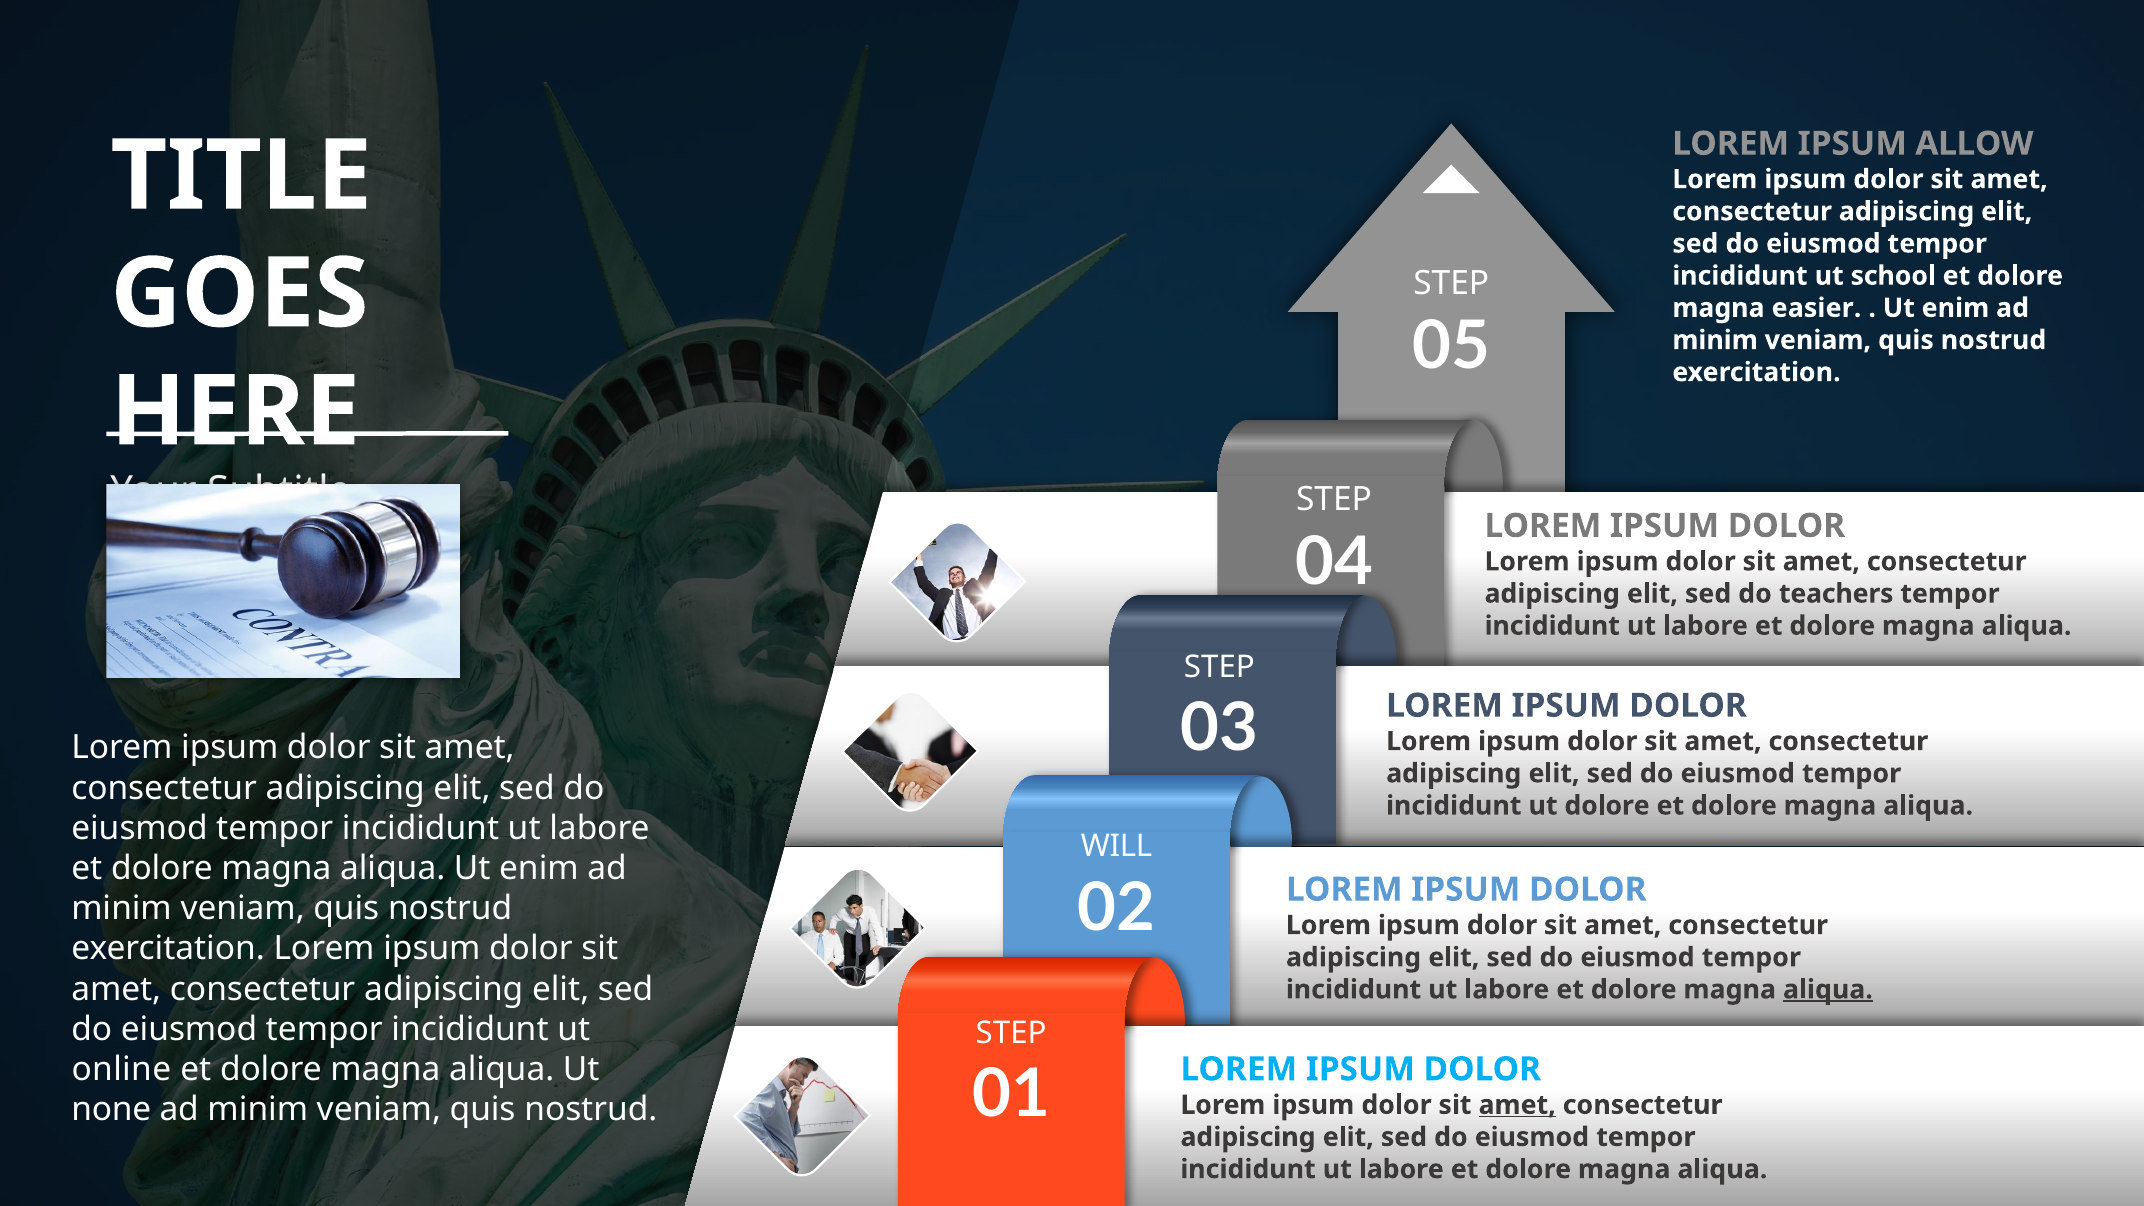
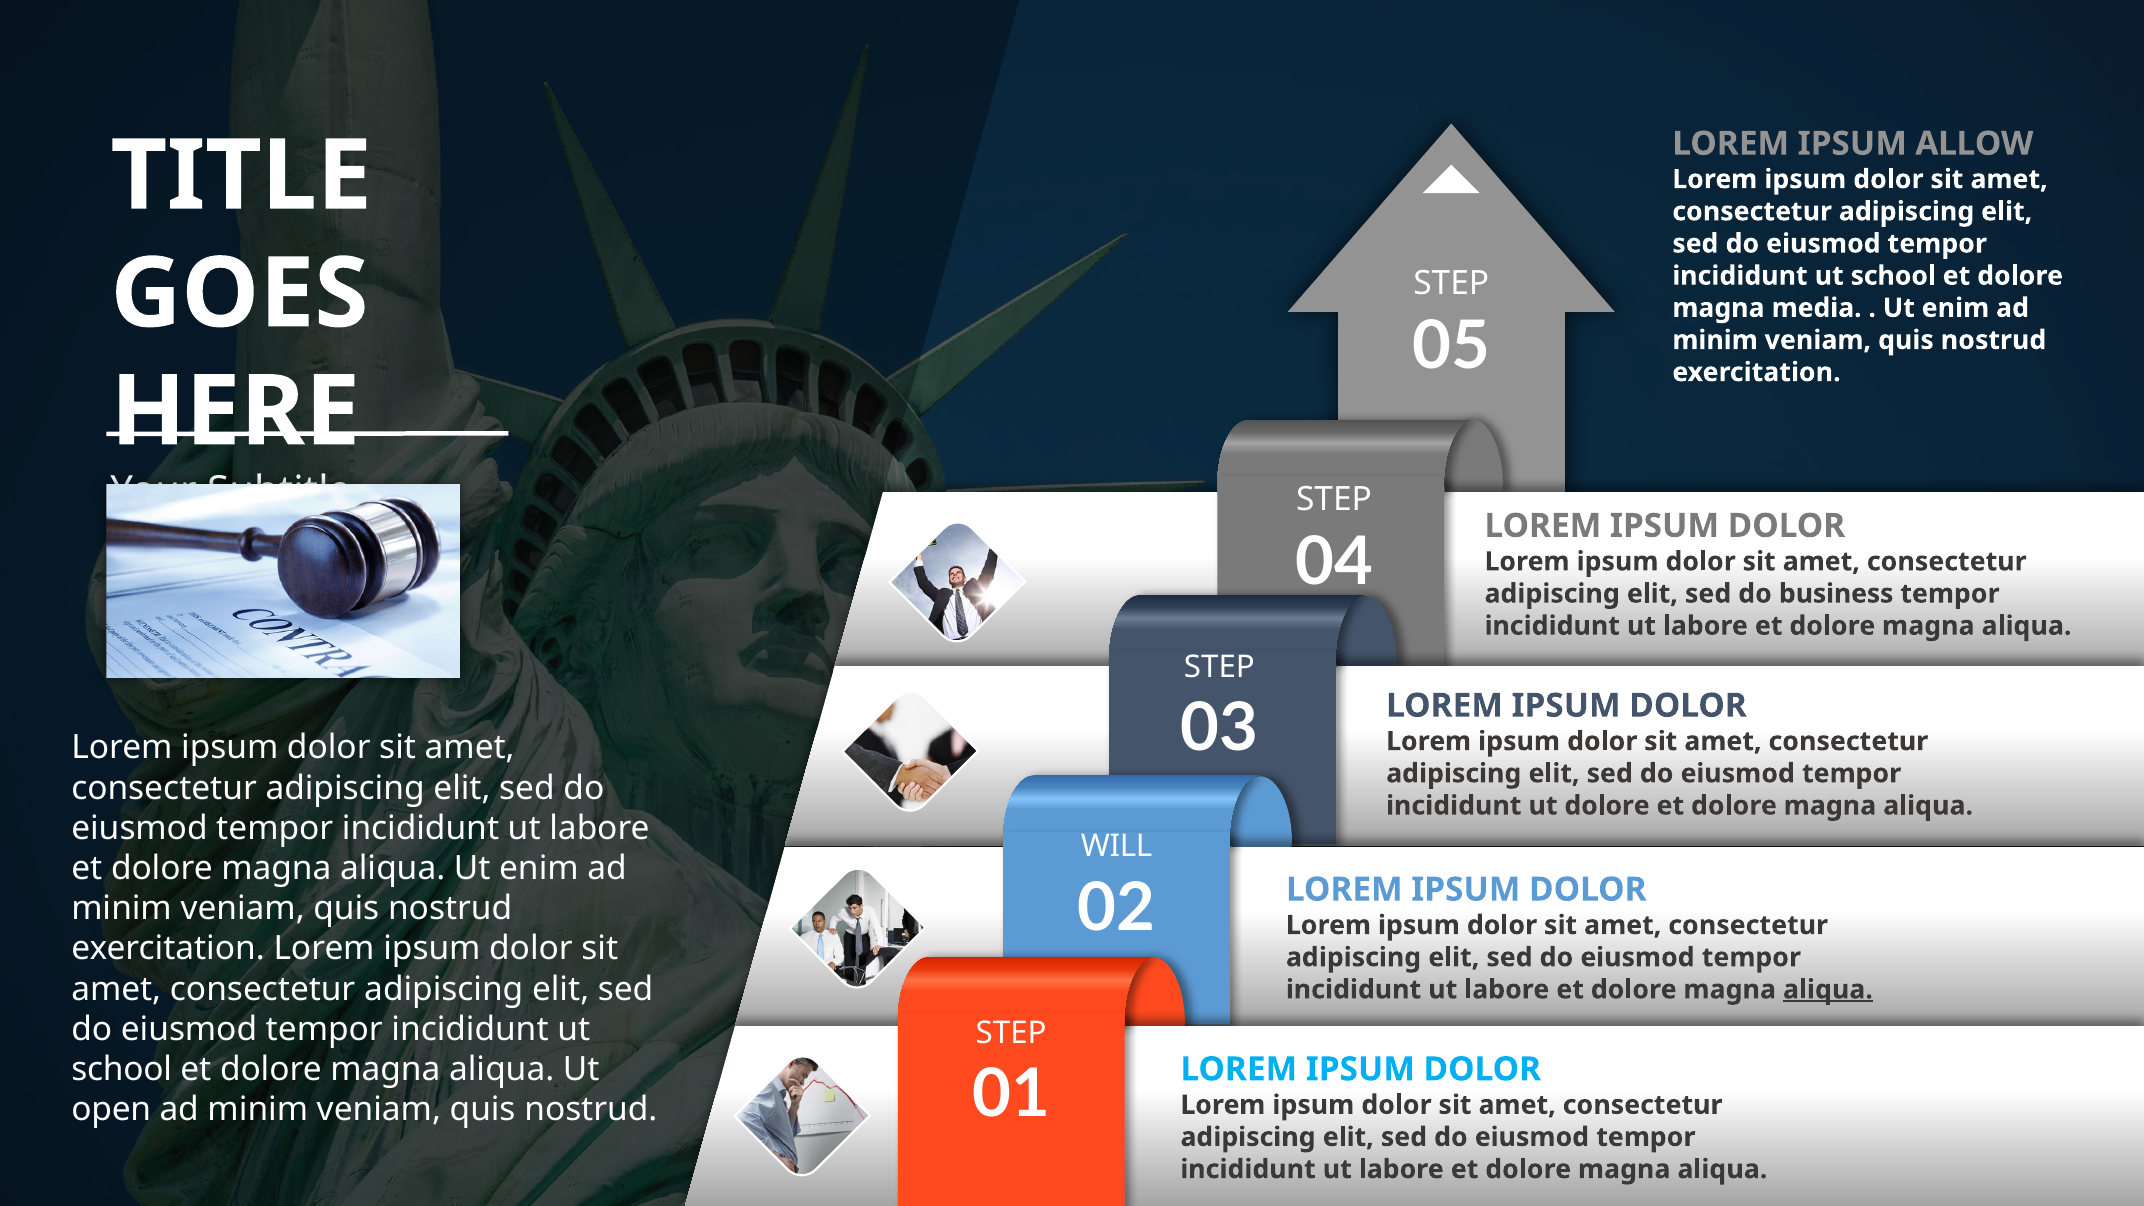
easier: easier -> media
teachers: teachers -> business
online at (121, 1069): online -> school
none: none -> open
amet at (1517, 1105) underline: present -> none
